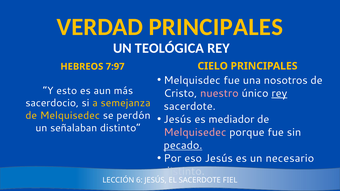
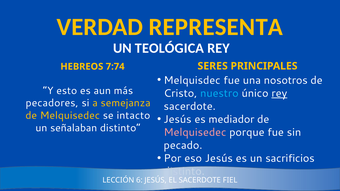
VERDAD PRINCIPALES: PRINCIPALES -> REPRESENTA
CIELO: CIELO -> SERES
7:97: 7:97 -> 7:74
nuestro colour: pink -> light blue
sacerdocio: sacerdocio -> pecadores
perdón: perdón -> intacto
pecado underline: present -> none
necesario: necesario -> sacrificios
